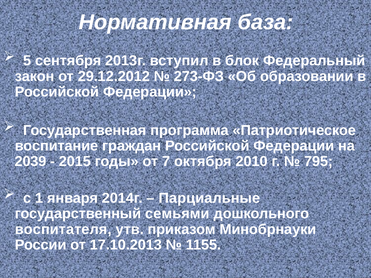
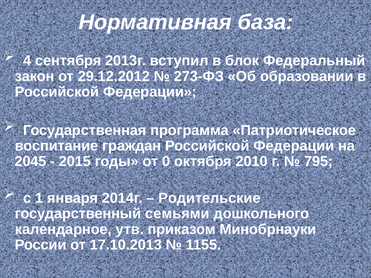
5: 5 -> 4
2039: 2039 -> 2045
7: 7 -> 0
Парциальные: Парциальные -> Родительские
воспитателя: воспитателя -> календарное
